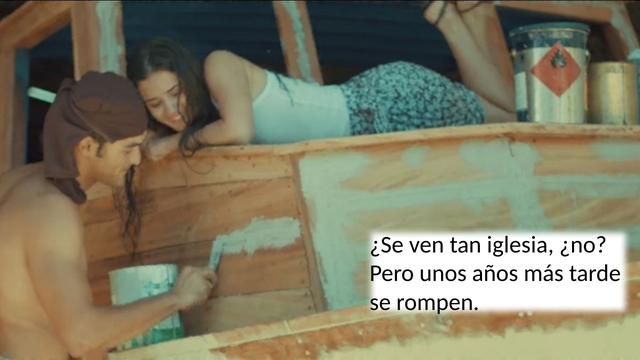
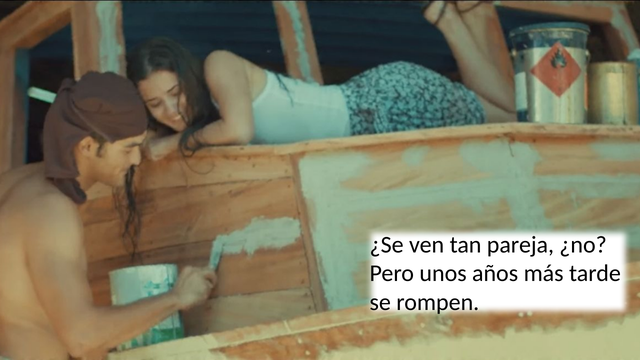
iglesia: iglesia -> pareja
